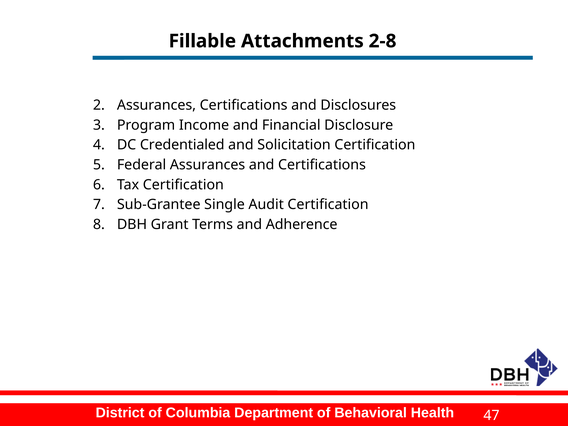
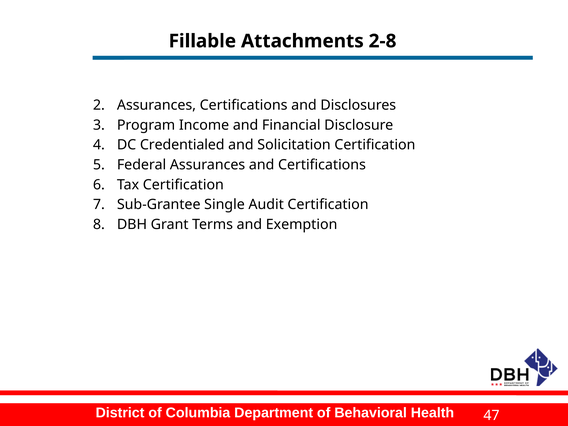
Adherence: Adherence -> Exemption
